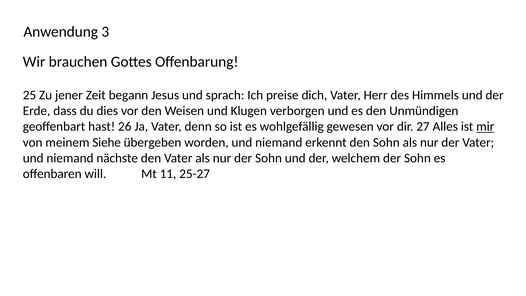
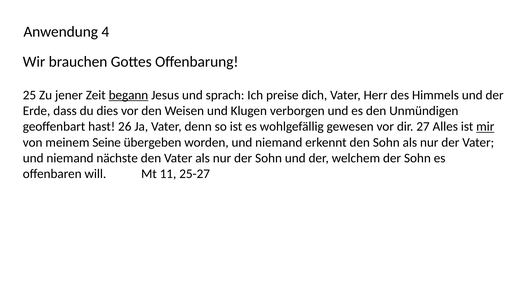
3: 3 -> 4
begann underline: none -> present
Siehe: Siehe -> Seine
